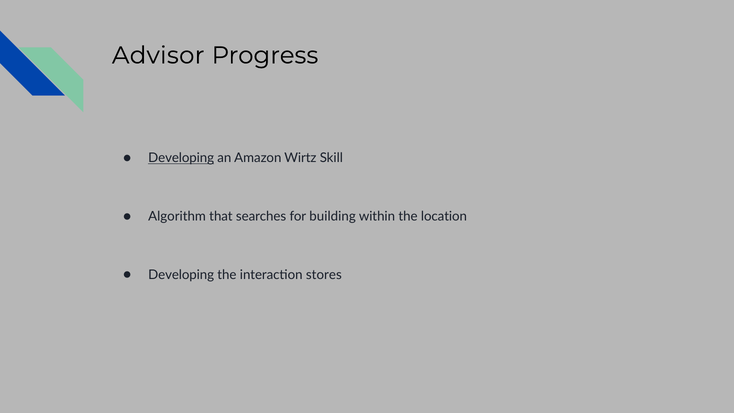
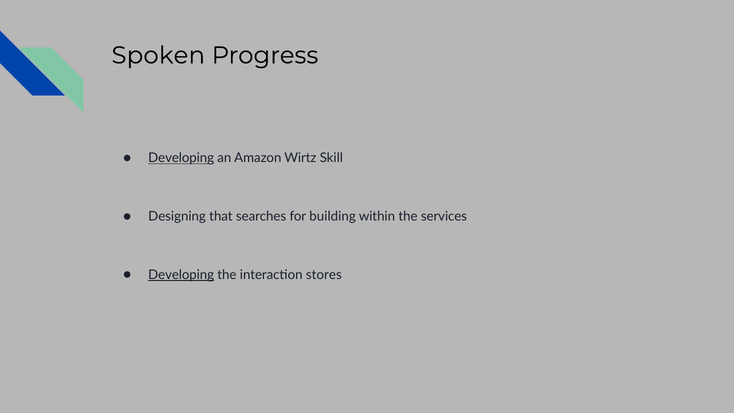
Advisor: Advisor -> Spoken
Algorithm: Algorithm -> Designing
location: location -> services
Developing at (181, 275) underline: none -> present
